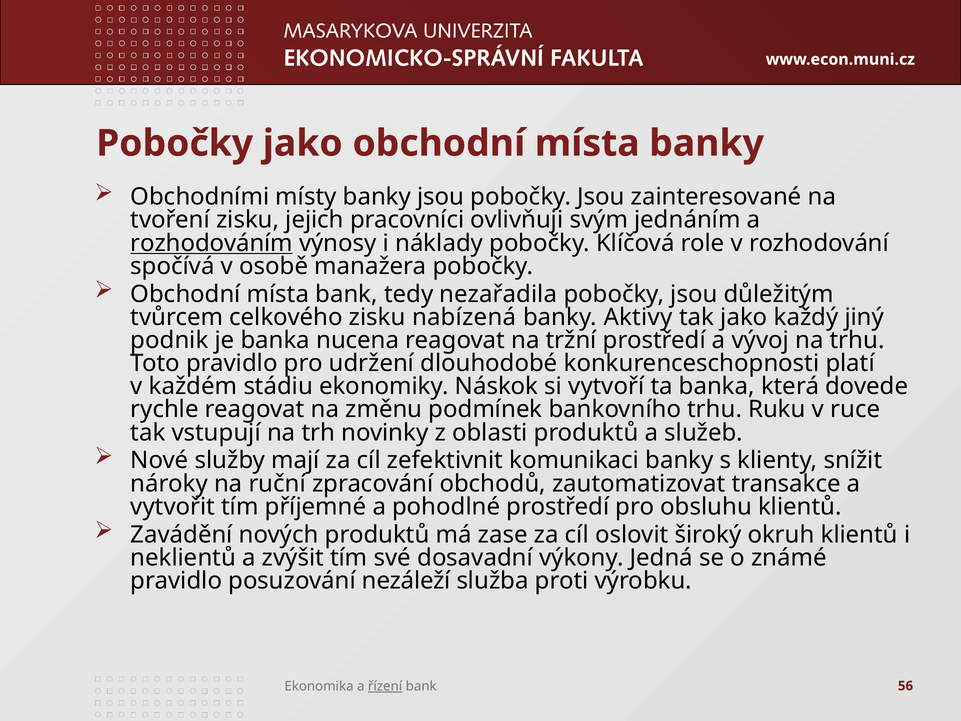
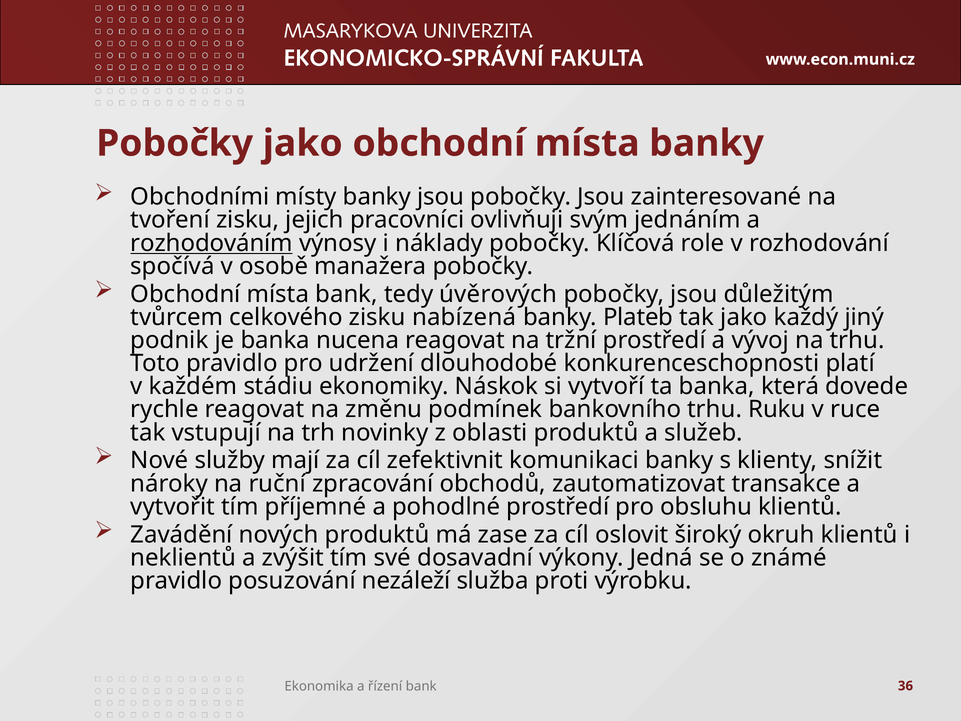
nezařadila: nezařadila -> úvěrových
Aktivy: Aktivy -> Plateb
řízení underline: present -> none
56: 56 -> 36
